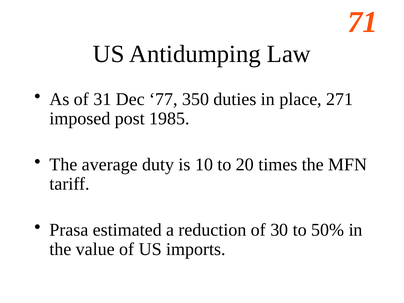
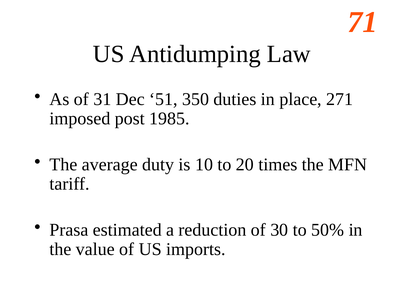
77: 77 -> 51
